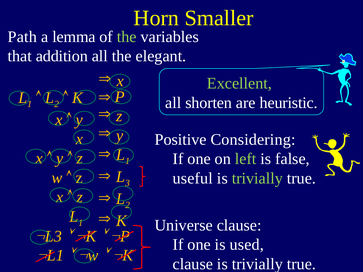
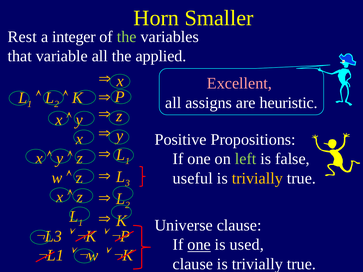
Path: Path -> Rest
lemma: lemma -> integer
addition: addition -> variable
elegant: elegant -> applied
Excellent colour: light green -> pink
shorten: shorten -> assigns
Considering: Considering -> Propositions
trivially at (257, 178) colour: light green -> yellow
one at (199, 245) underline: none -> present
